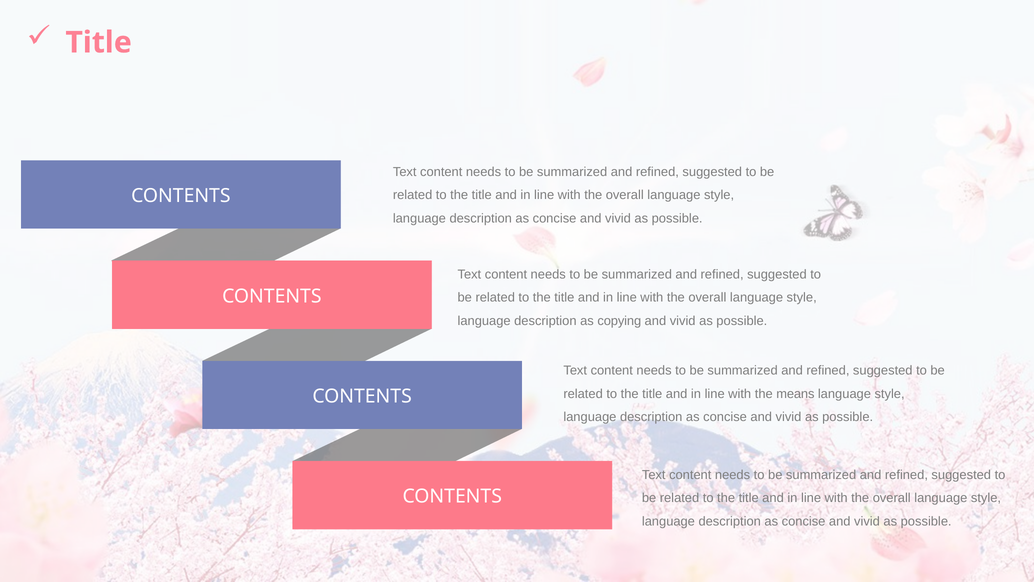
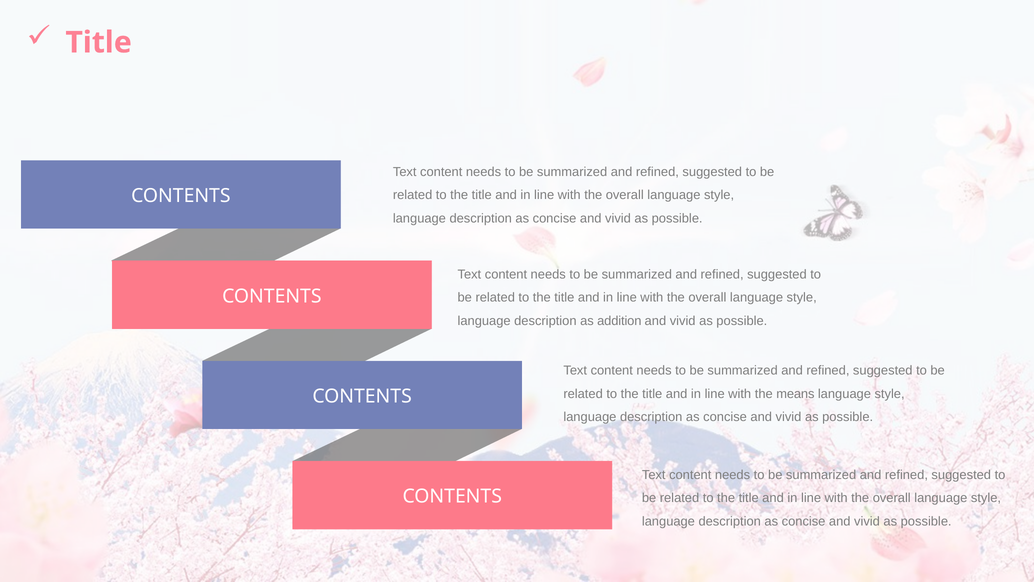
copying: copying -> addition
